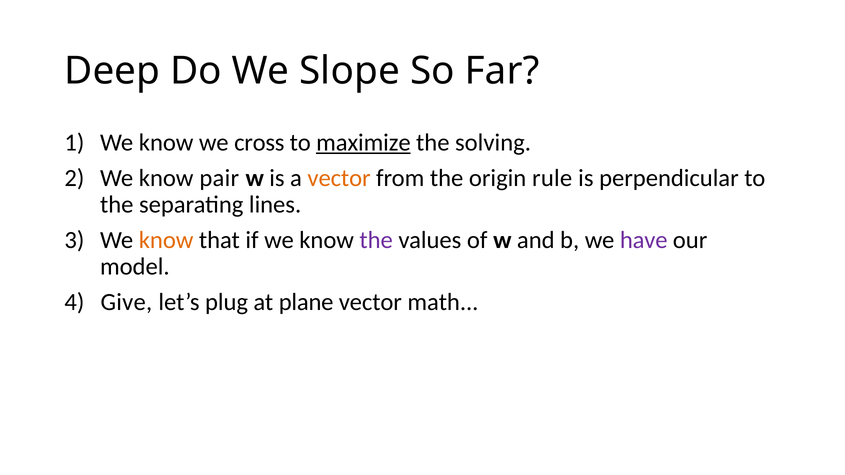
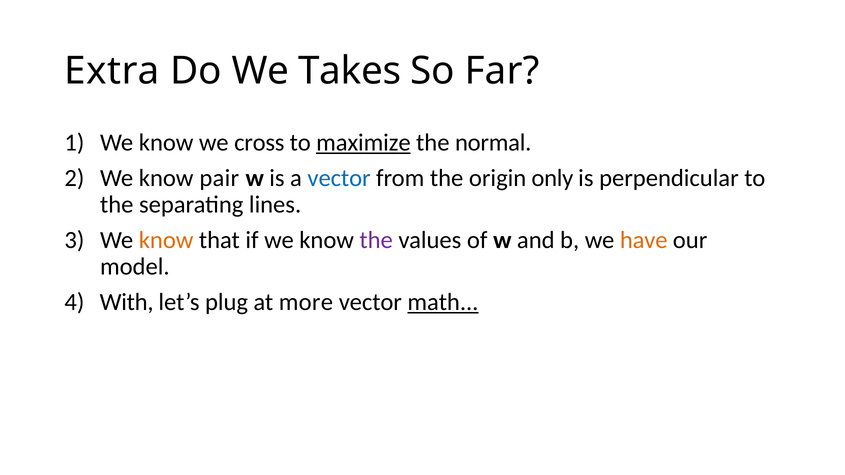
Deep: Deep -> Extra
Slope: Slope -> Takes
solving: solving -> normal
vector at (339, 178) colour: orange -> blue
rule: rule -> only
have colour: purple -> orange
Give: Give -> With
plane: plane -> more
math underline: none -> present
